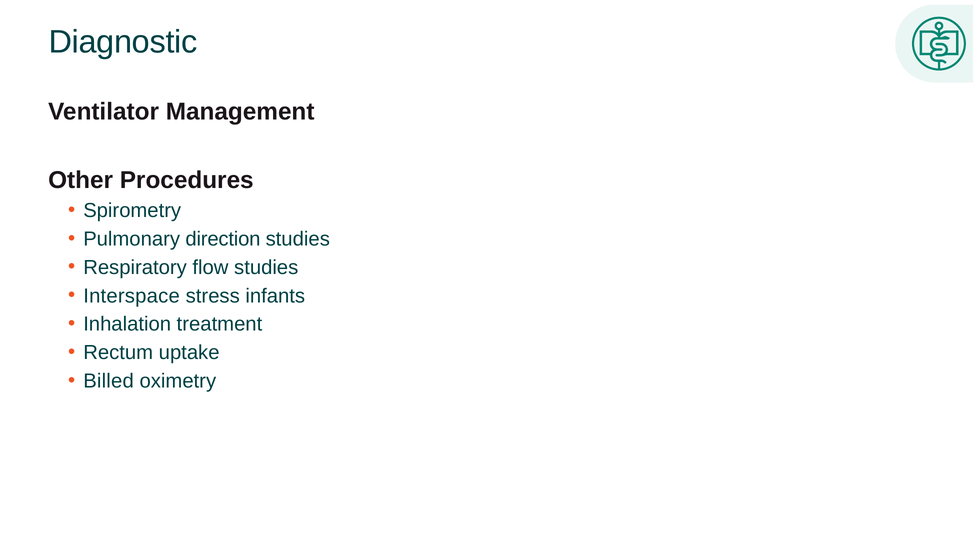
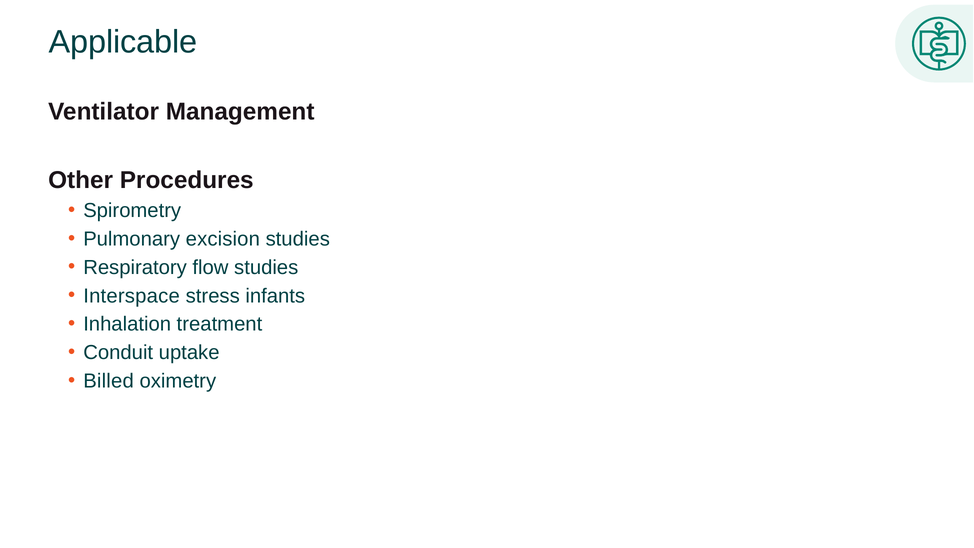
Diagnostic: Diagnostic -> Applicable
direction: direction -> excision
Rectum: Rectum -> Conduit
